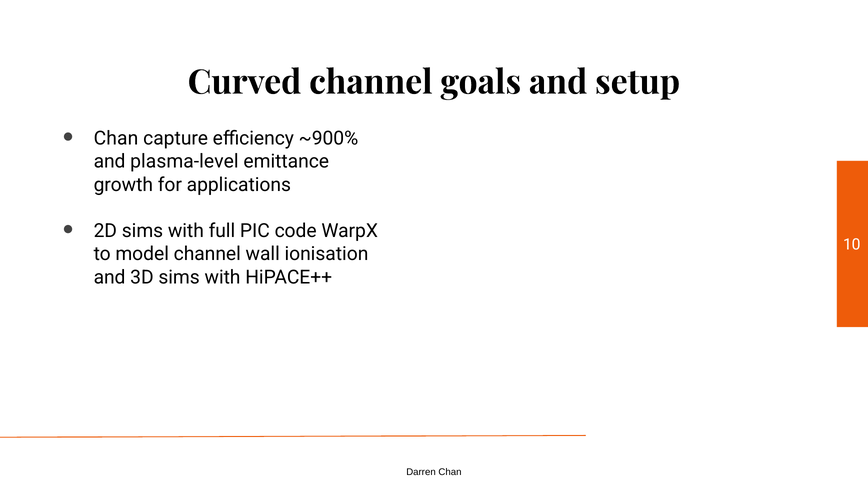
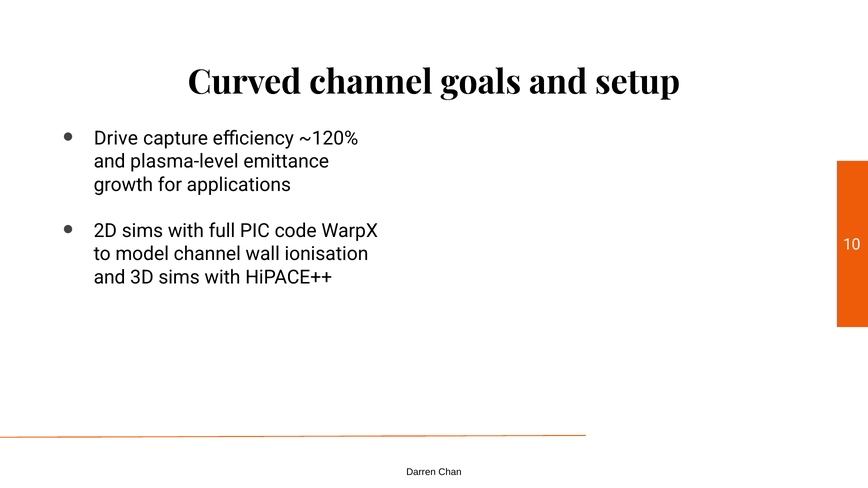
Chan at (116, 139): Chan -> Drive
~900%: ~900% -> ~120%
